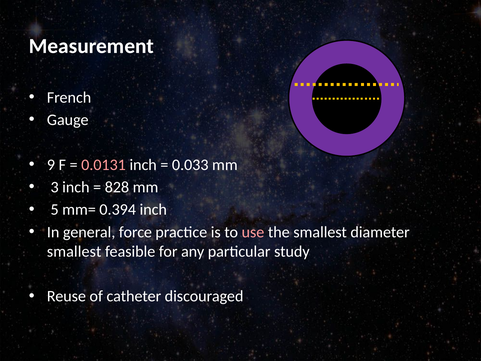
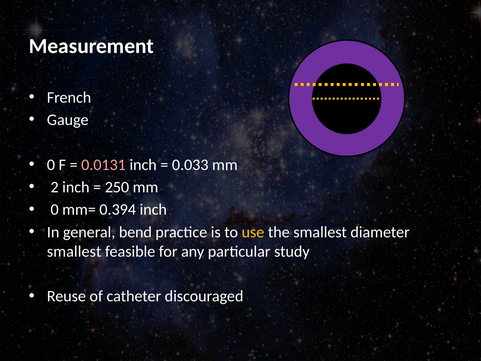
9 at (51, 165): 9 -> 0
3: 3 -> 2
828: 828 -> 250
5 at (55, 210): 5 -> 0
force: force -> bend
use colour: pink -> yellow
